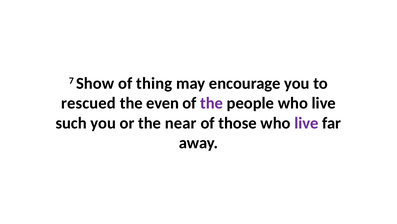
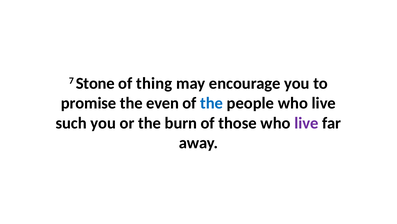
Show: Show -> Stone
rescued: rescued -> promise
the at (212, 103) colour: purple -> blue
near: near -> burn
